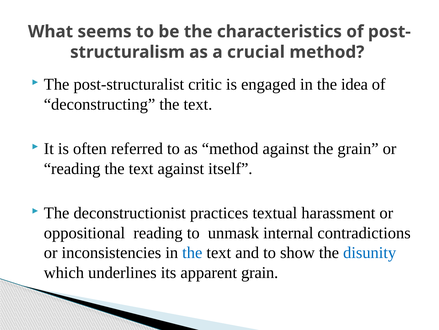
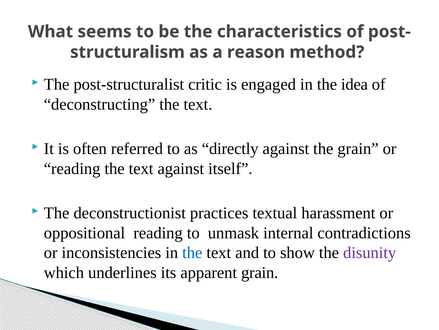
crucial: crucial -> reason
as method: method -> directly
disunity colour: blue -> purple
